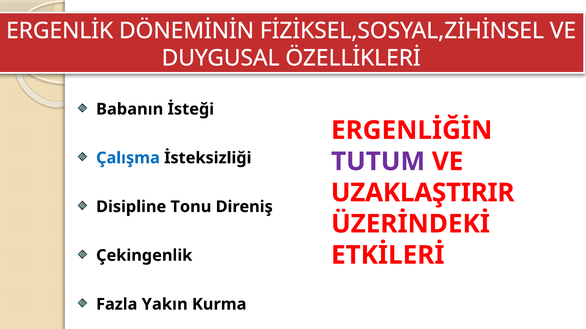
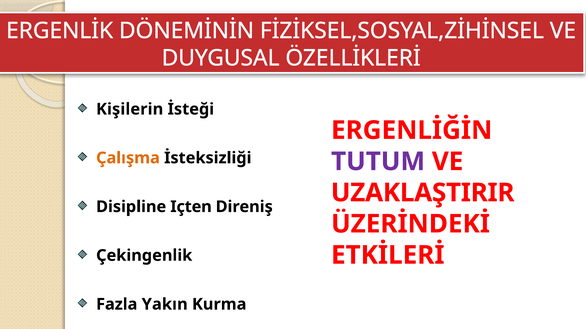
Babanın: Babanın -> Kişilerin
Çalışma colour: blue -> orange
Tonu: Tonu -> Içten
